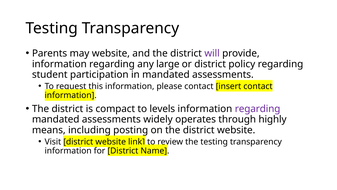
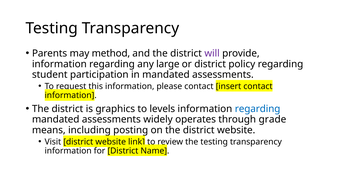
may website: website -> method
compact: compact -> graphics
regarding at (258, 109) colour: purple -> blue
highly: highly -> grade
